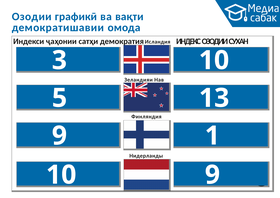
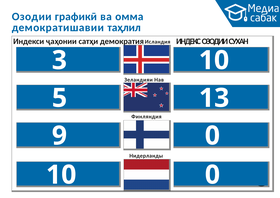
вақти: вақти -> омма
омода: омода -> таҳлил
9 1: 1 -> 0
10 9: 9 -> 0
